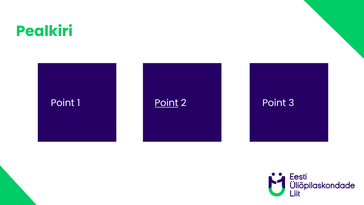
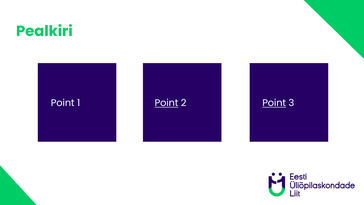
Point at (274, 103) underline: none -> present
